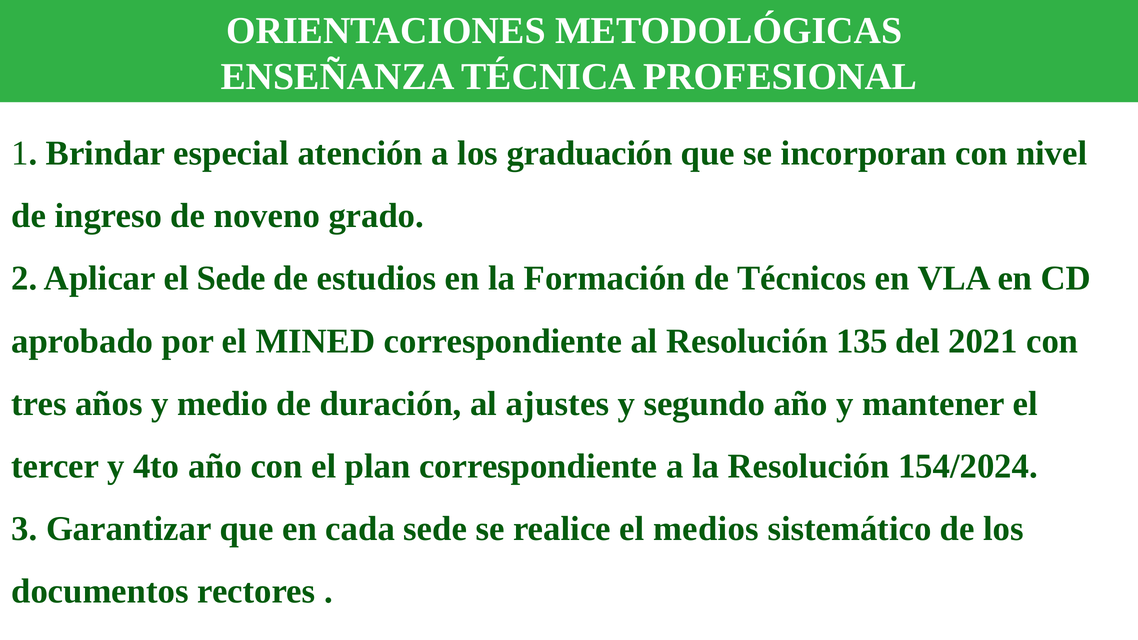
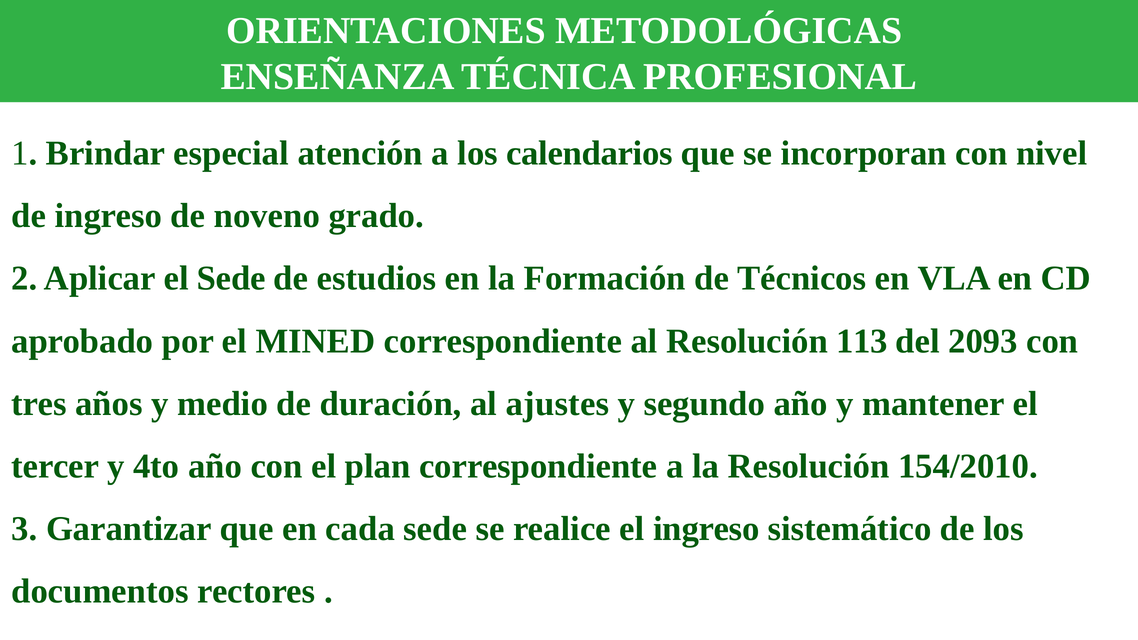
graduación: graduación -> calendarios
135: 135 -> 113
2021: 2021 -> 2093
154/2024: 154/2024 -> 154/2010
el medios: medios -> ingreso
